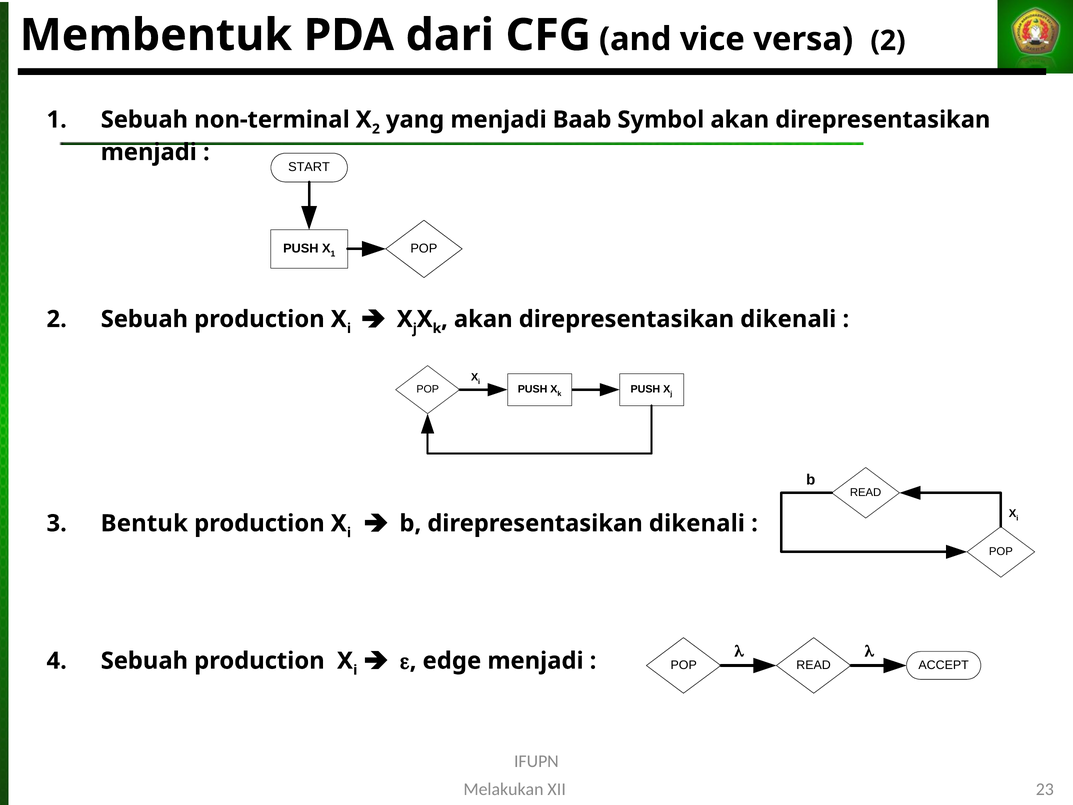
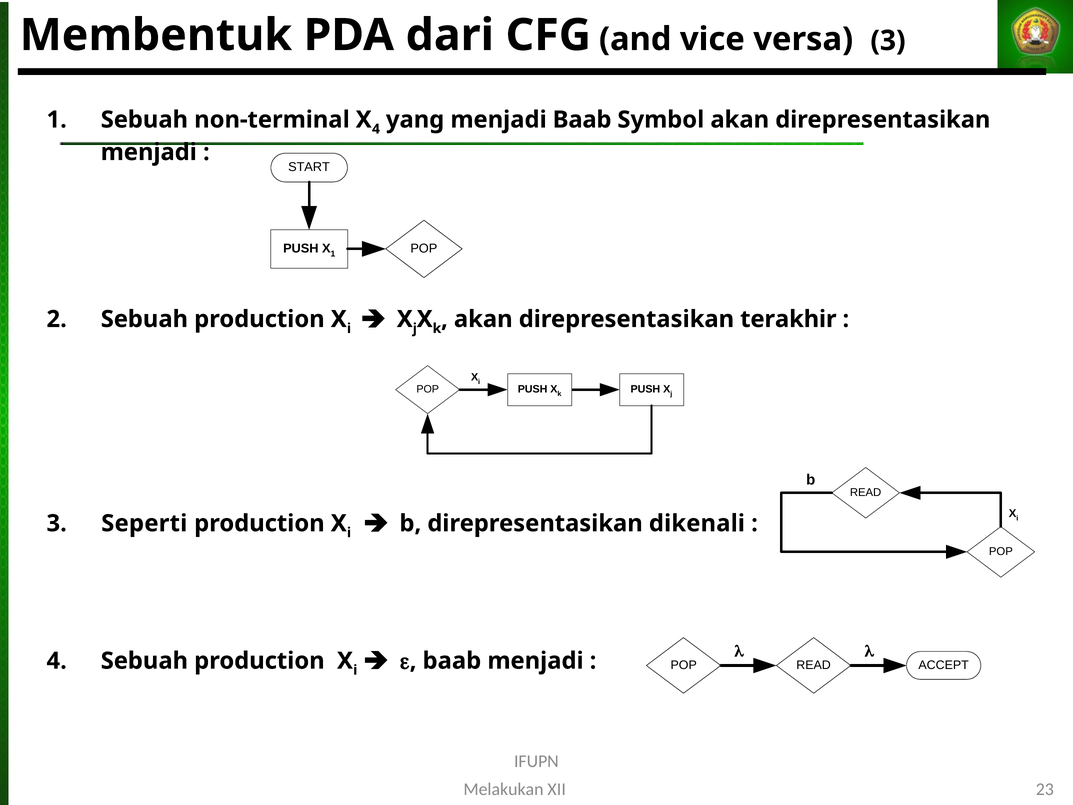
versa 2: 2 -> 3
2 at (376, 129): 2 -> 4
akan direpresentasikan dikenali: dikenali -> terakhir
Bentuk: Bentuk -> Seperti
edge at (452, 661): edge -> baab
